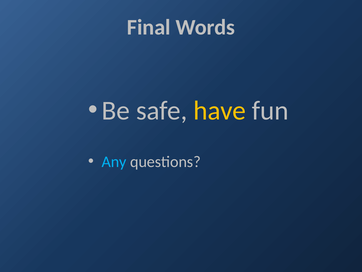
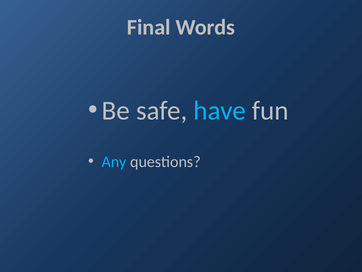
have colour: yellow -> light blue
